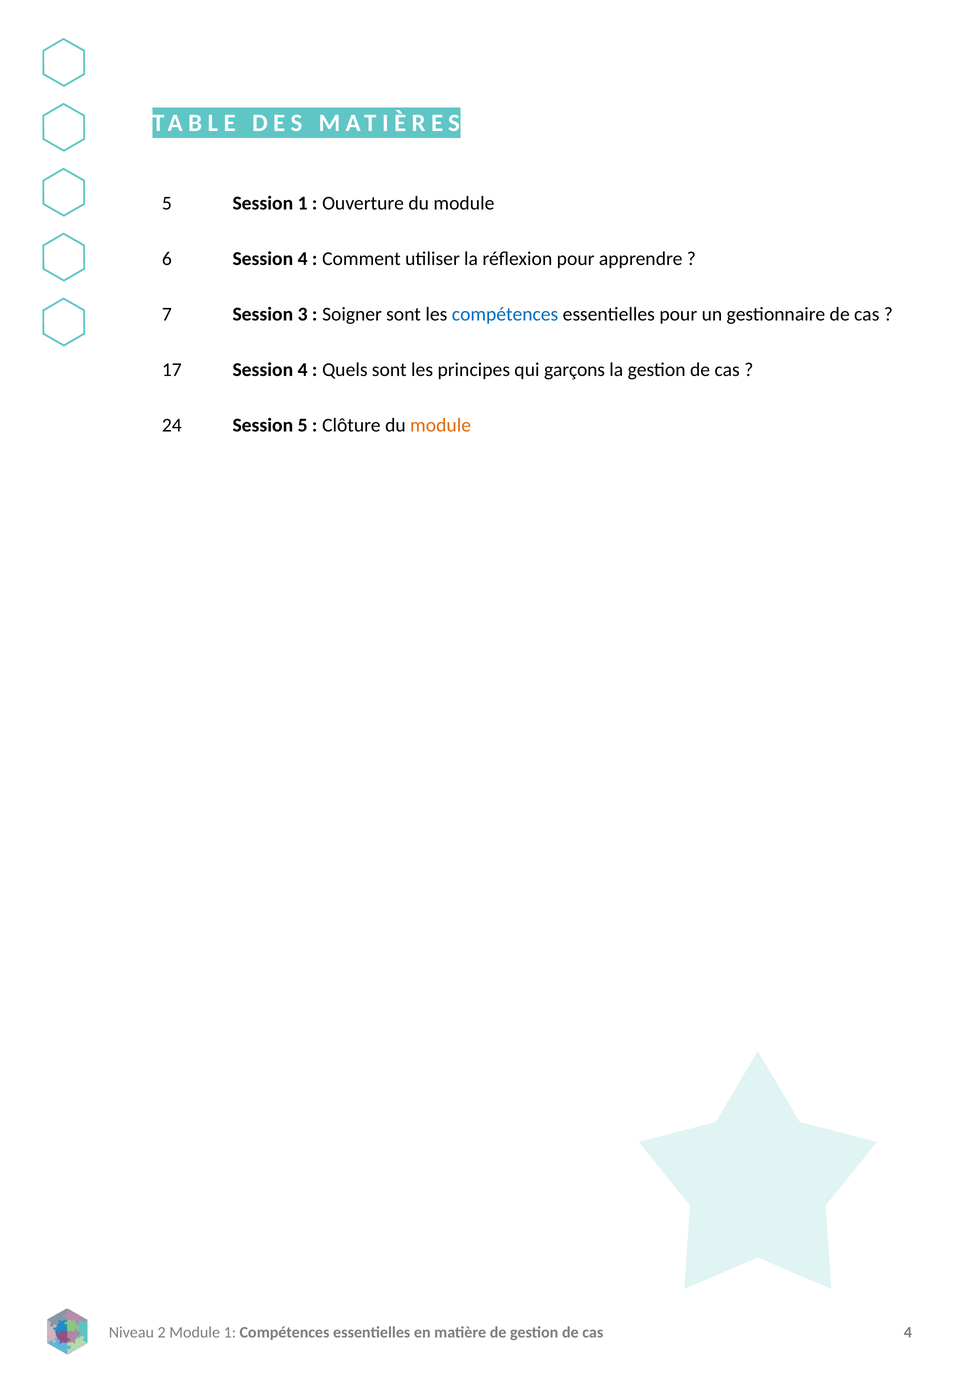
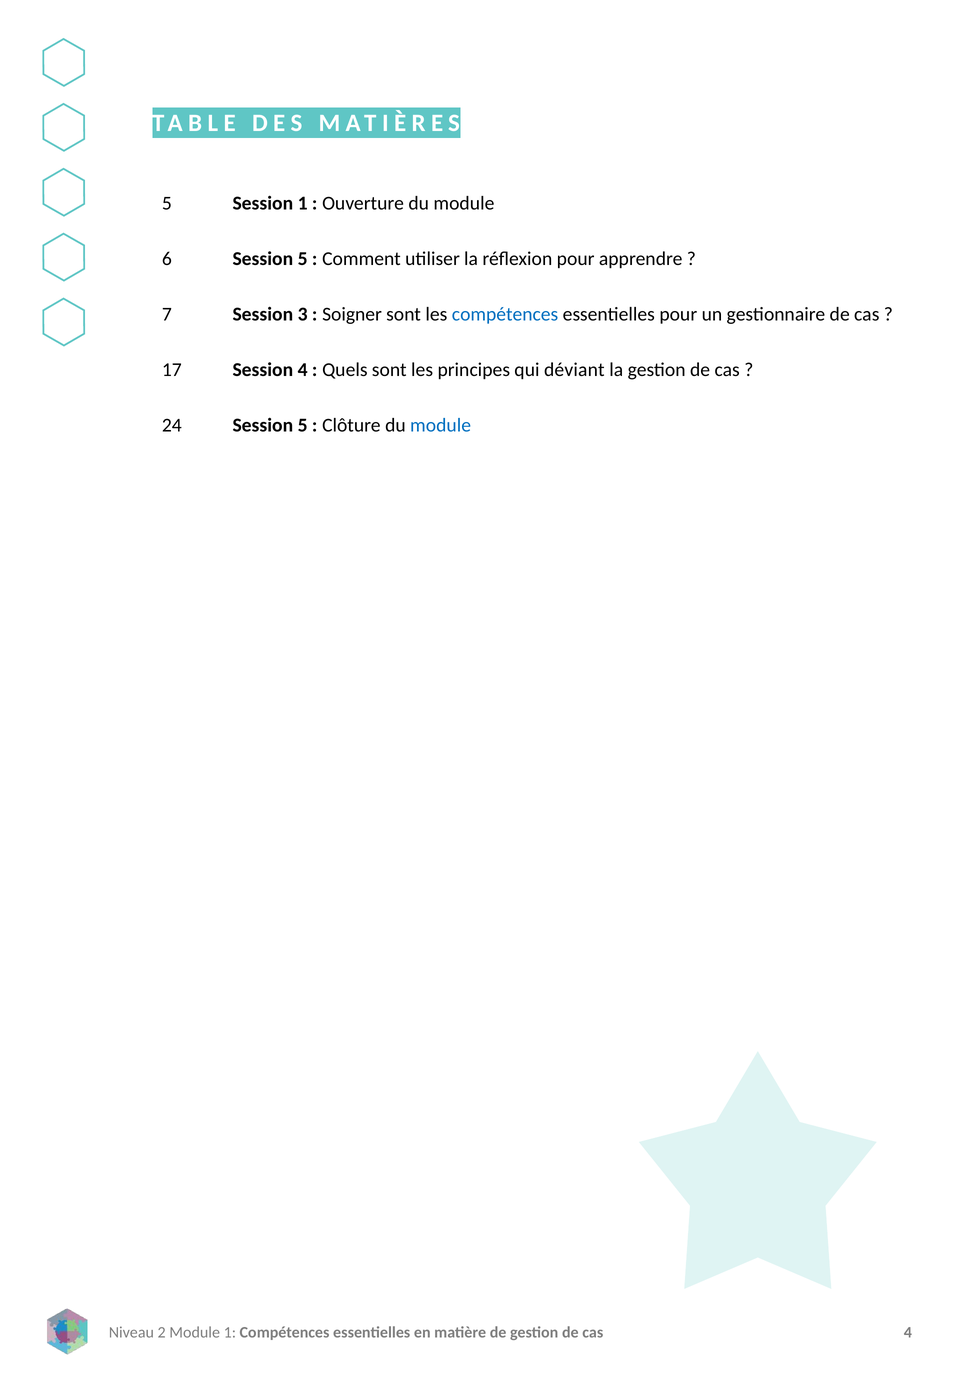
4 at (303, 259): 4 -> 5
garçons: garçons -> déviant
module at (441, 426) colour: orange -> blue
